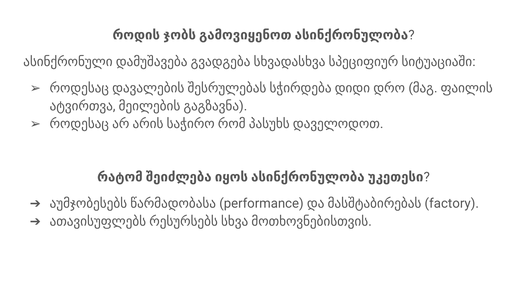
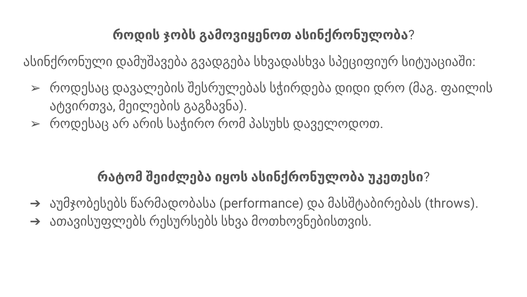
factory: factory -> throws
